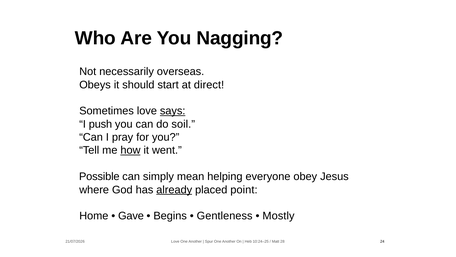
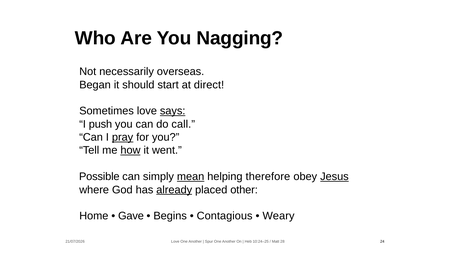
Obeys: Obeys -> Began
soil: soil -> call
pray underline: none -> present
mean underline: none -> present
everyone: everyone -> therefore
Jesus underline: none -> present
point: point -> other
Gentleness: Gentleness -> Contagious
Mostly: Mostly -> Weary
